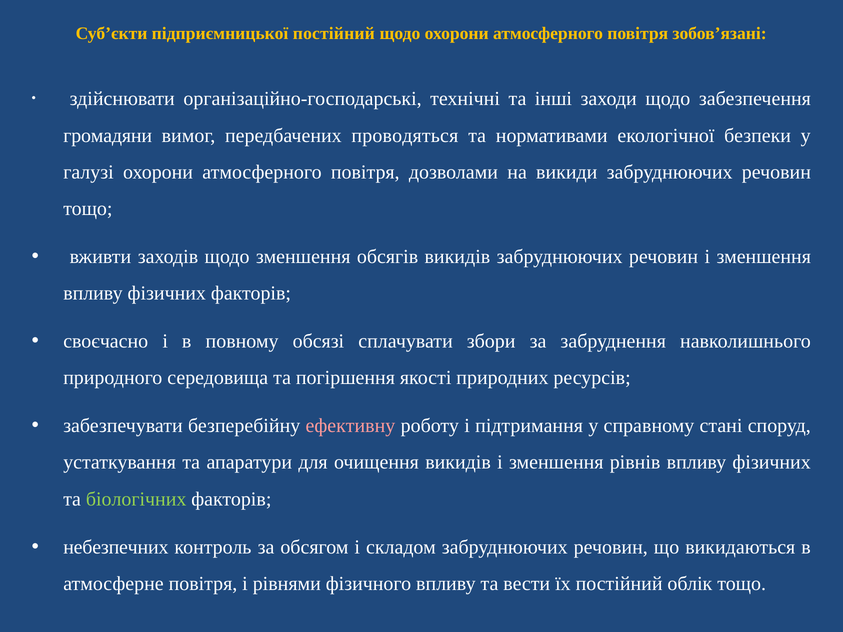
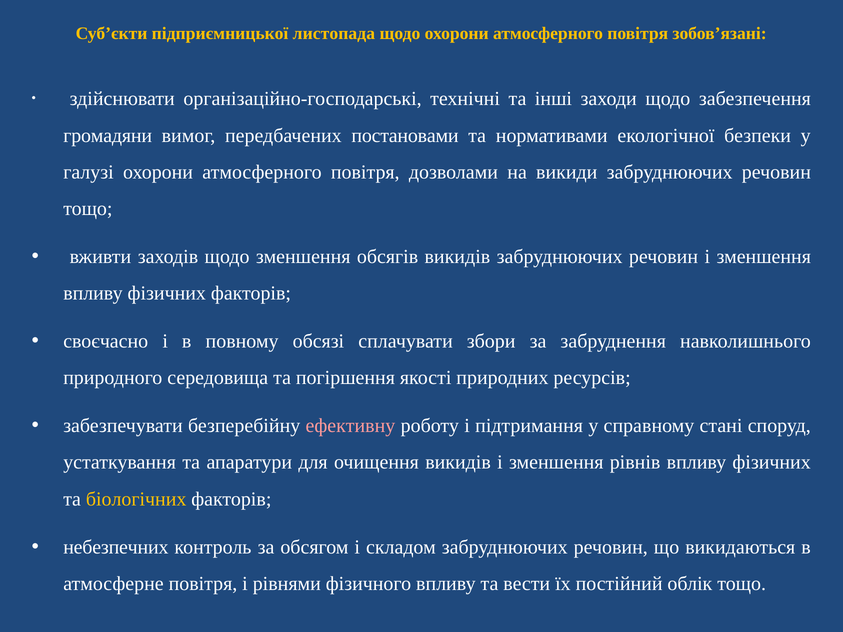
підприємницької постійний: постійний -> листопада
проводяться: проводяться -> постановами
біологічних colour: light green -> yellow
